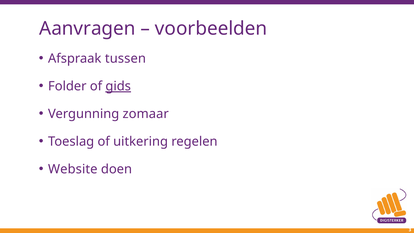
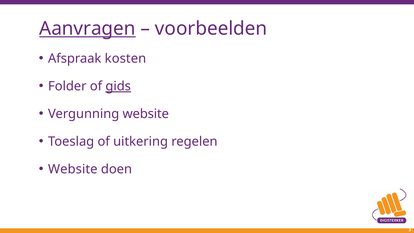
Aanvragen underline: none -> present
tussen: tussen -> kosten
Vergunning zomaar: zomaar -> website
